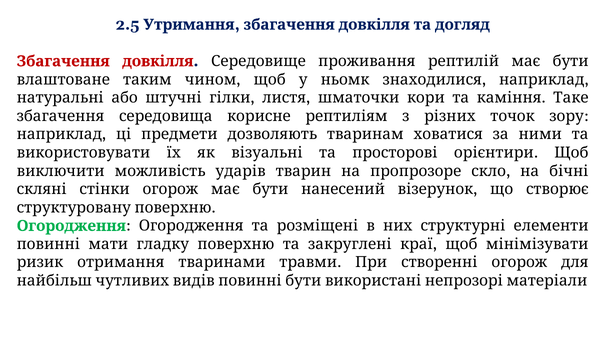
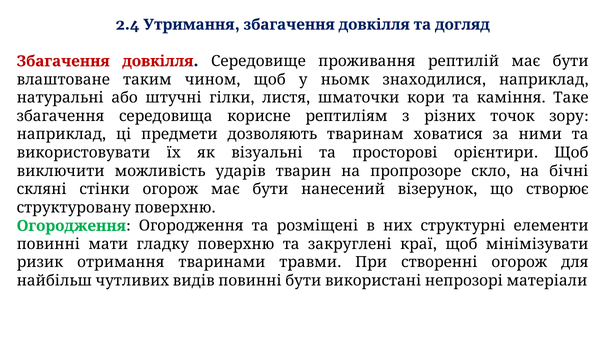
2.5: 2.5 -> 2.4
